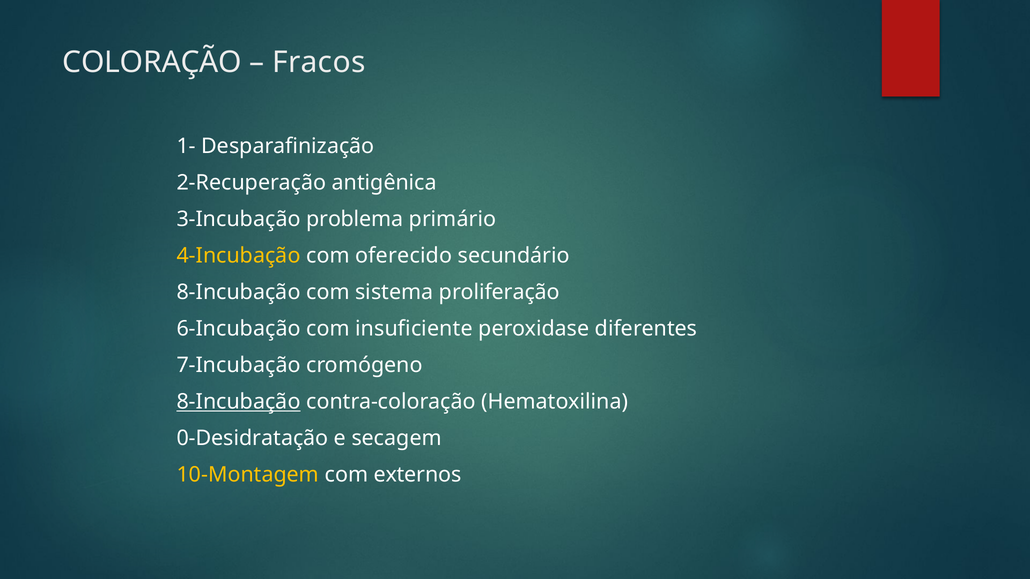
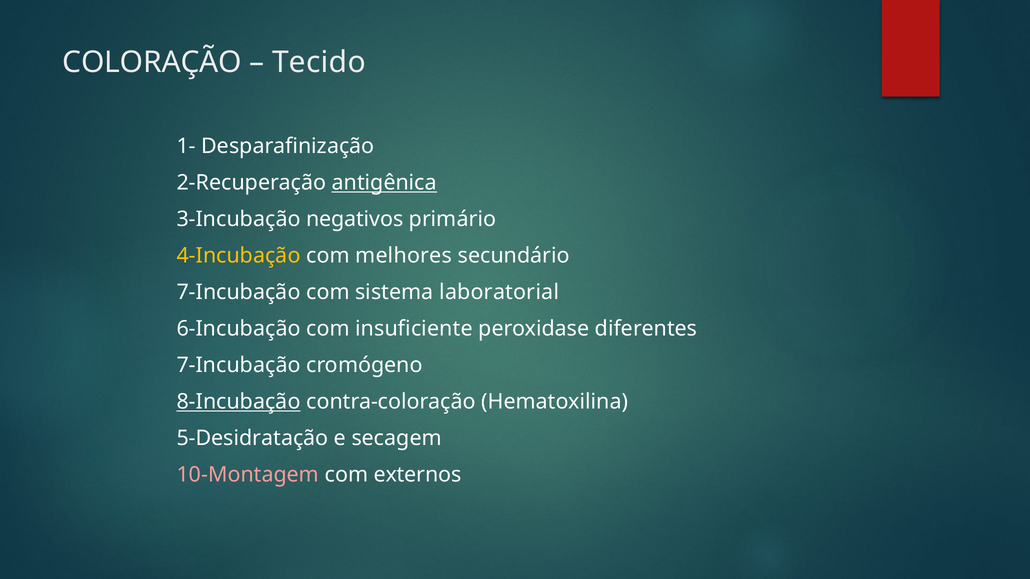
Fracos: Fracos -> Tecido
antigênica underline: none -> present
problema: problema -> negativos
oferecido: oferecido -> melhores
8-Incubação at (239, 293): 8-Incubação -> 7-Incubação
proliferação: proliferação -> laboratorial
0-Desidratação: 0-Desidratação -> 5-Desidratação
10-Montagem colour: yellow -> pink
